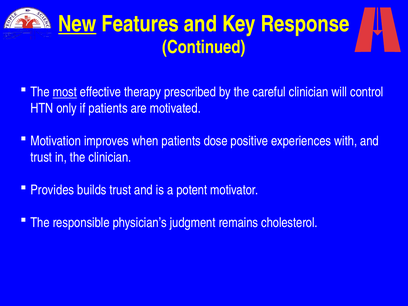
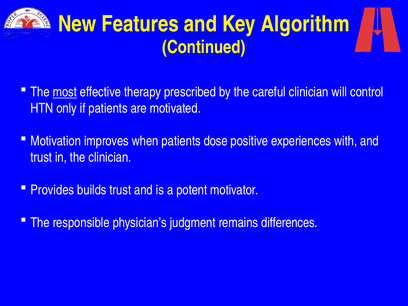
New underline: present -> none
Response: Response -> Algorithm
cholesterol: cholesterol -> differences
